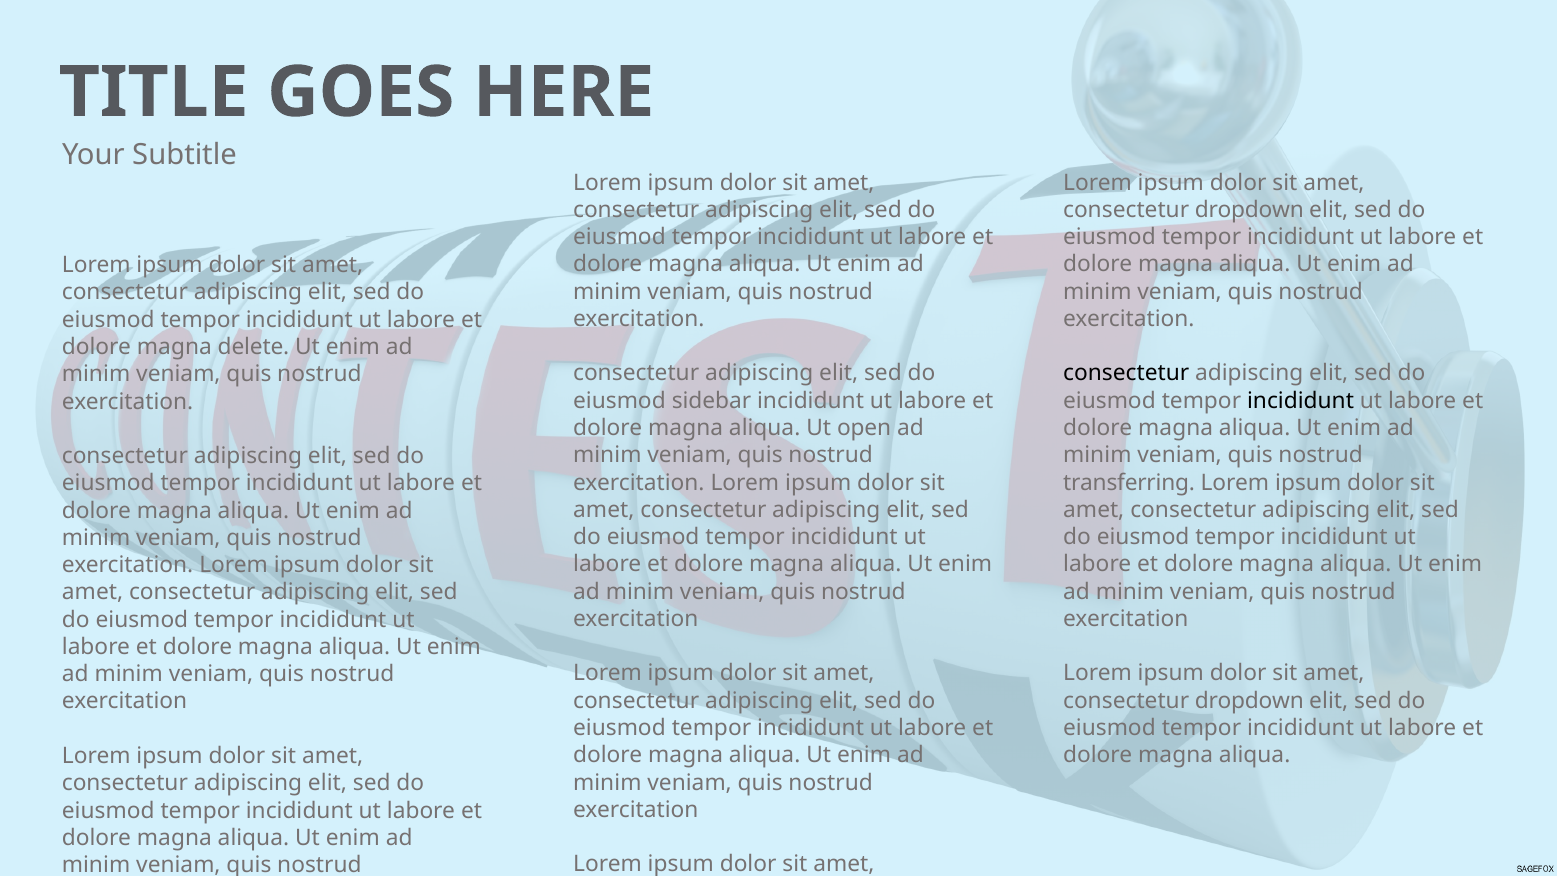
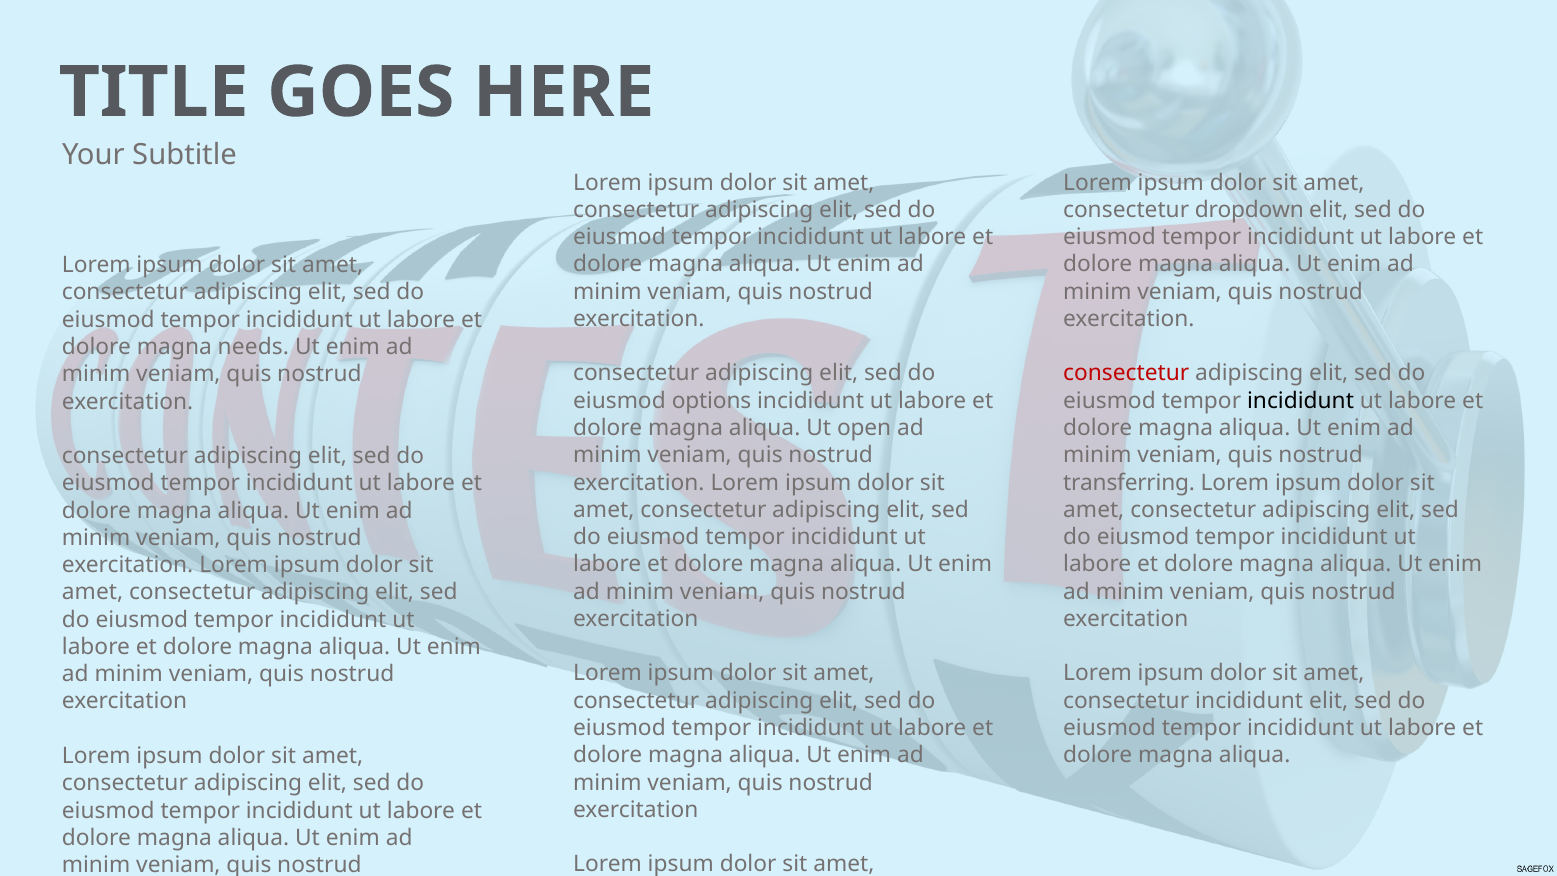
delete: delete -> needs
consectetur at (1126, 373) colour: black -> red
sidebar: sidebar -> options
dropdown at (1249, 701): dropdown -> incididunt
